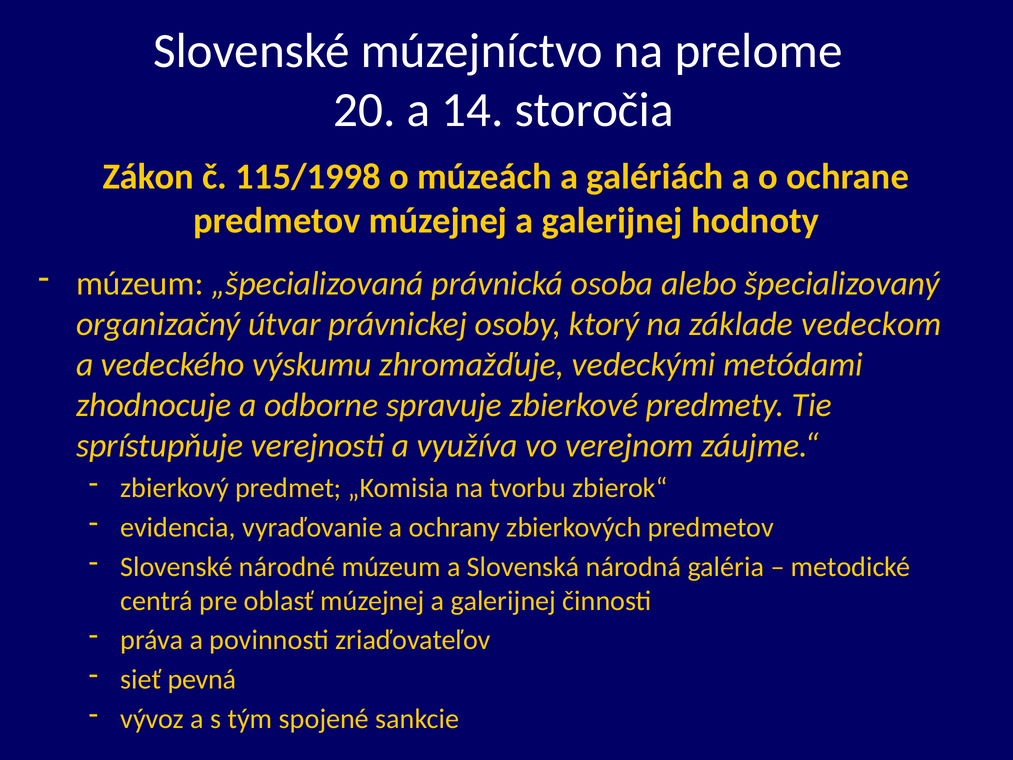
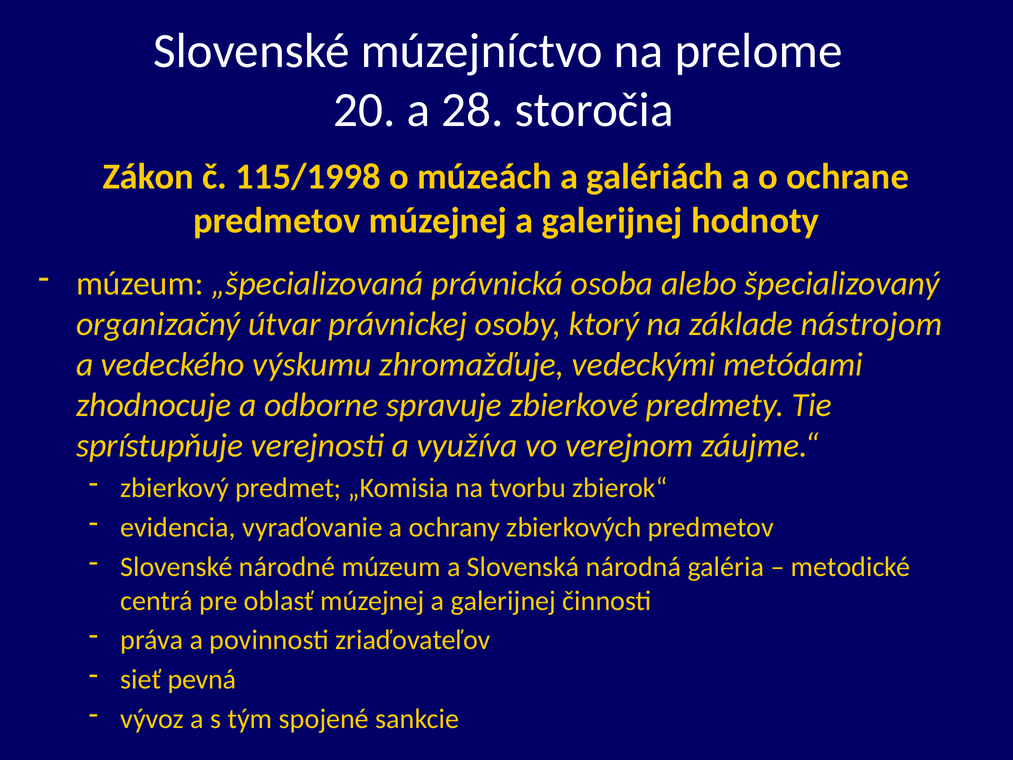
14: 14 -> 28
vedeckom: vedeckom -> nástrojom
